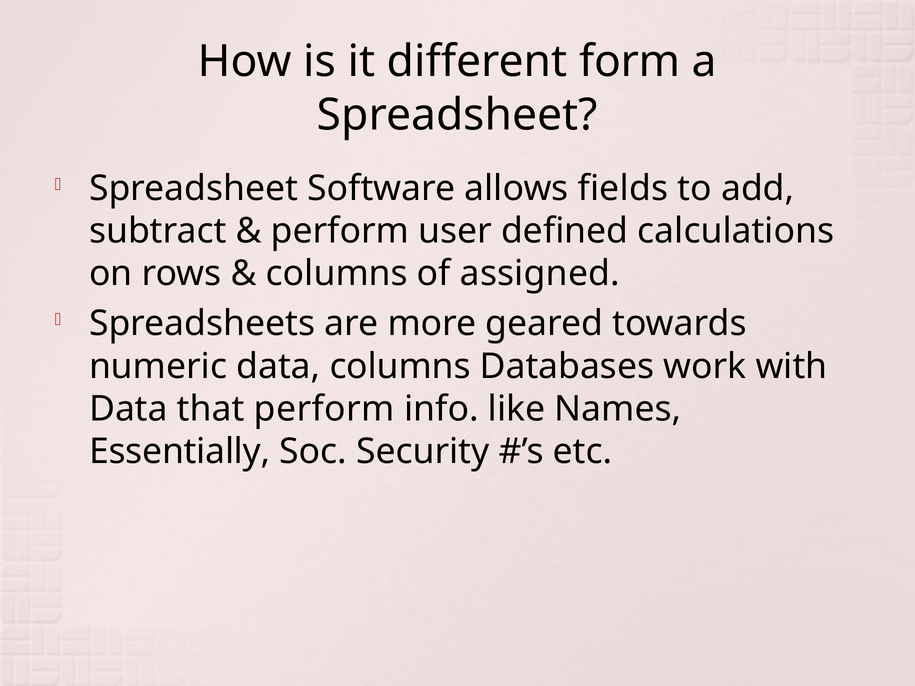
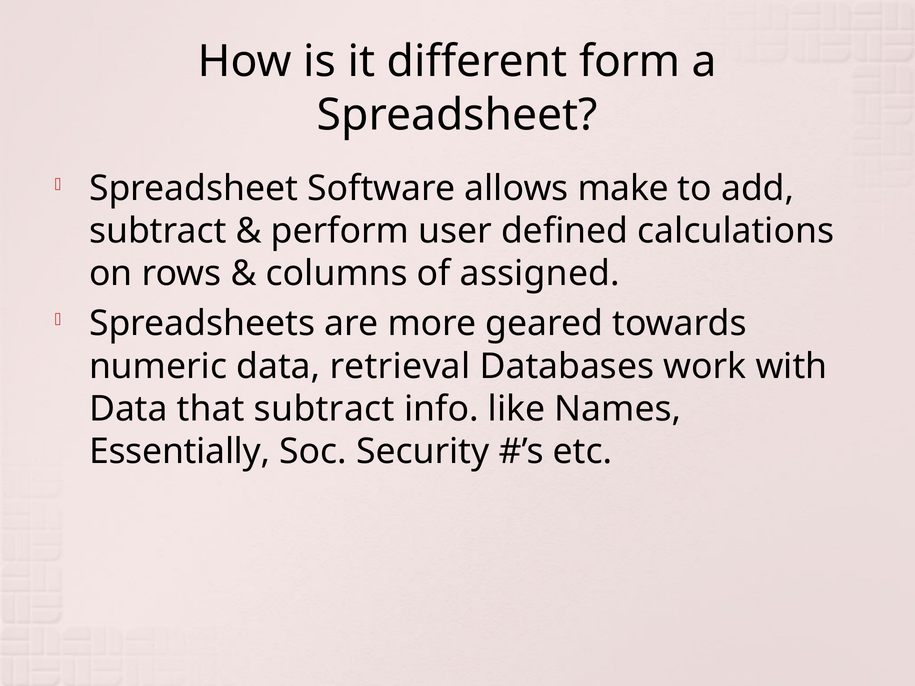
fields: fields -> make
data columns: columns -> retrieval
that perform: perform -> subtract
